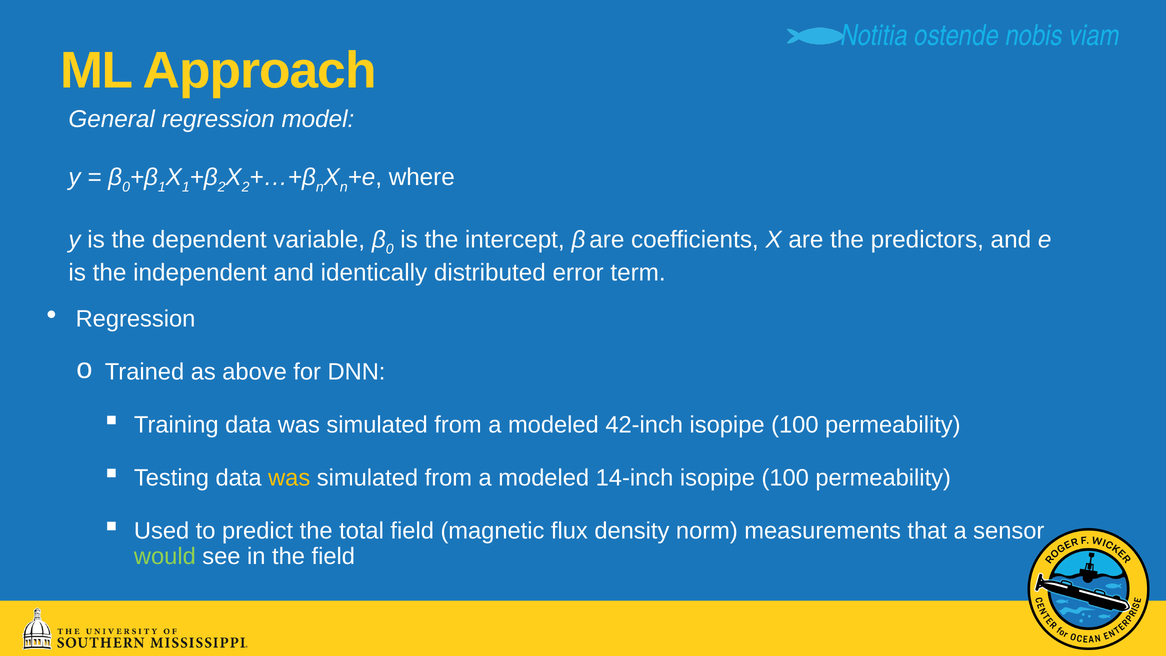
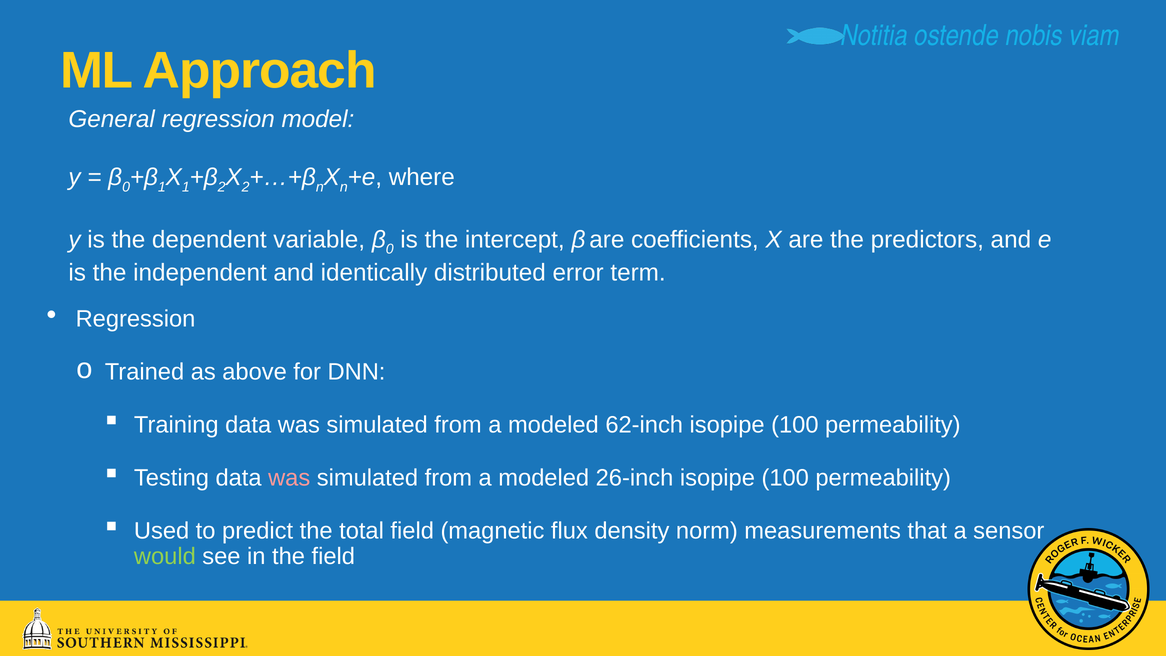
42-inch: 42-inch -> 62-inch
was at (289, 478) colour: yellow -> pink
14-inch: 14-inch -> 26-inch
